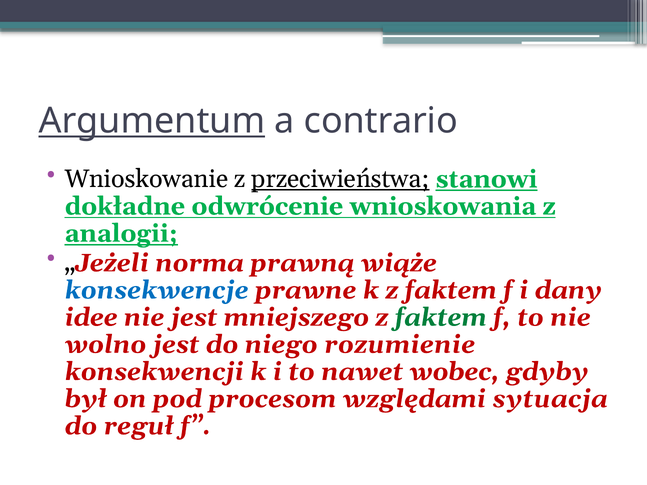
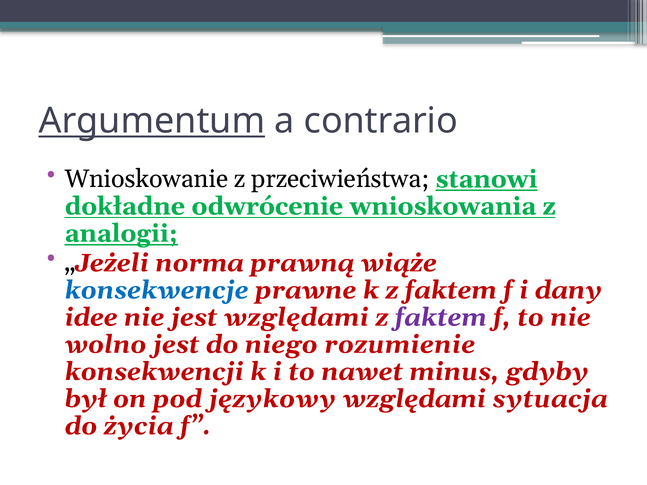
przeciwieństwa underline: present -> none
jest mniejszego: mniejszego -> względami
faktem at (441, 318) colour: green -> purple
wobec: wobec -> minus
procesom: procesom -> językowy
reguł: reguł -> życia
